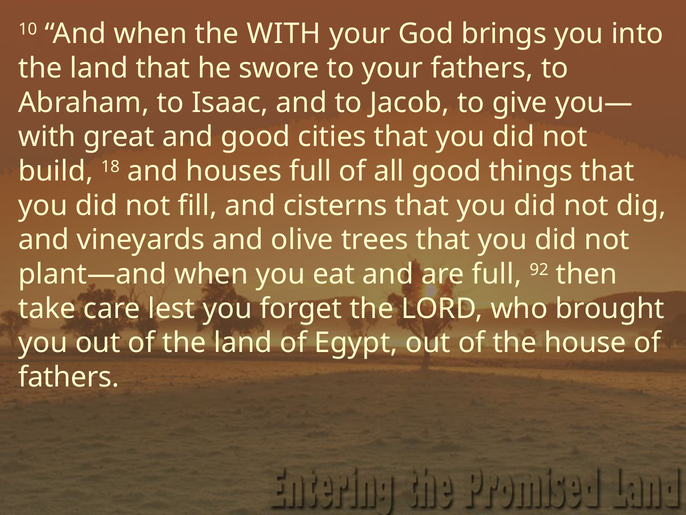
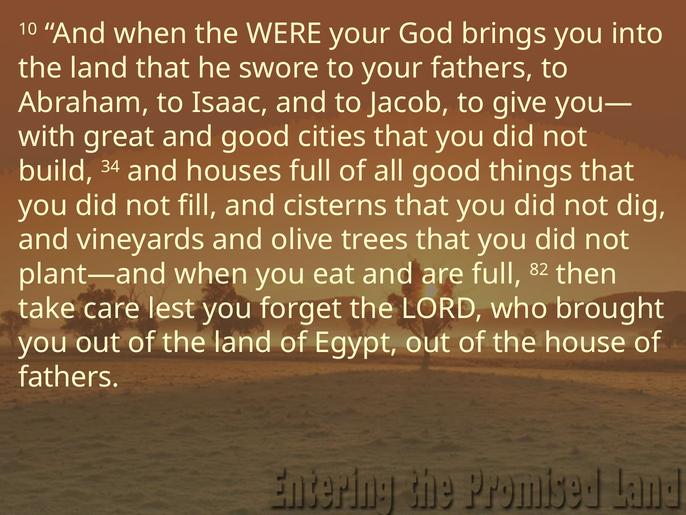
the WITH: WITH -> WERE
18: 18 -> 34
92: 92 -> 82
